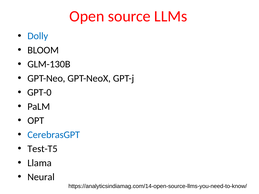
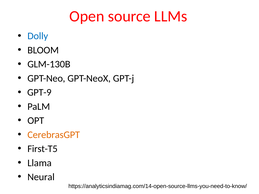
GPT-0: GPT-0 -> GPT-9
CerebrasGPT colour: blue -> orange
Test-T5: Test-T5 -> First-T5
